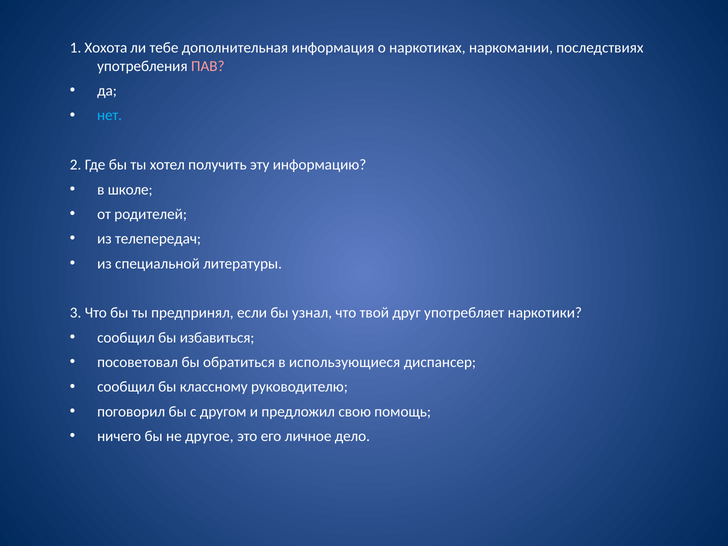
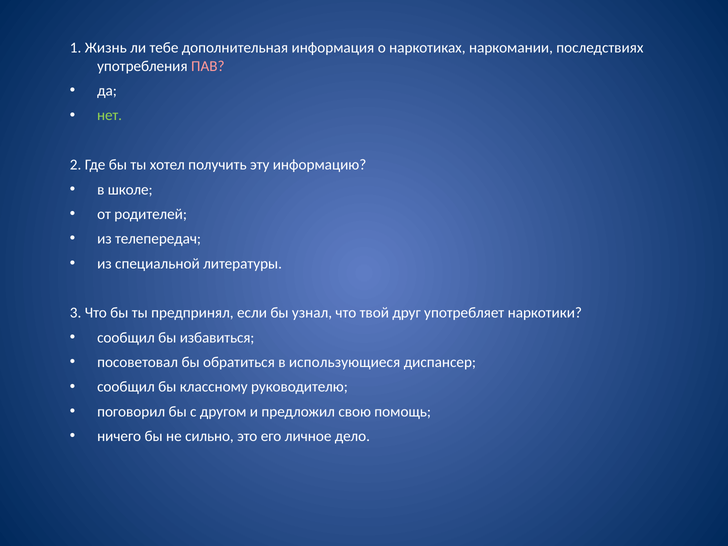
Хохота: Хохота -> Жизнь
нет colour: light blue -> light green
другое: другое -> сильно
